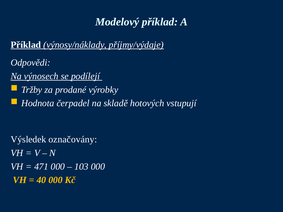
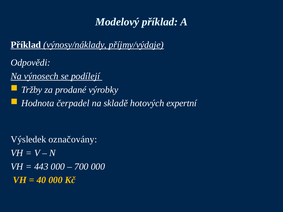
vstupují: vstupují -> expertní
471: 471 -> 443
103: 103 -> 700
